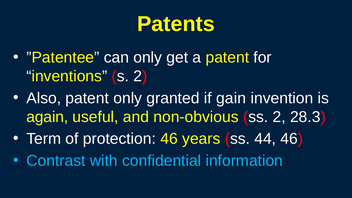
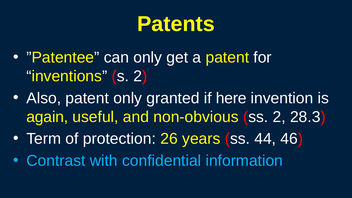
gain: gain -> here
protection 46: 46 -> 26
